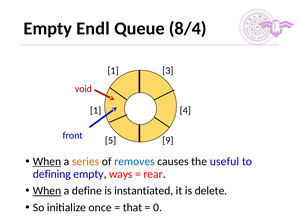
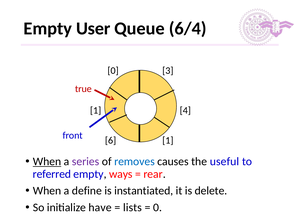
Endl: Endl -> User
8/4: 8/4 -> 6/4
1 at (113, 71): 1 -> 0
void: void -> true
5: 5 -> 6
9 at (168, 141): 9 -> 1
series colour: orange -> purple
defining: defining -> referred
When at (47, 191) underline: present -> none
once: once -> have
that: that -> lists
